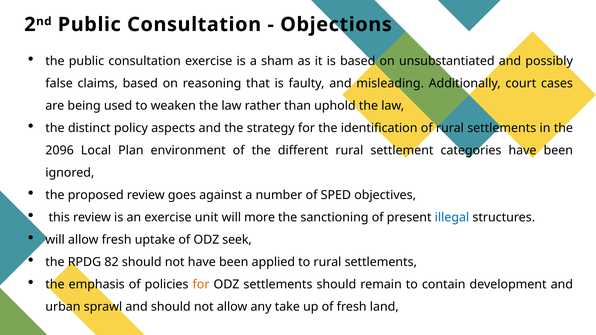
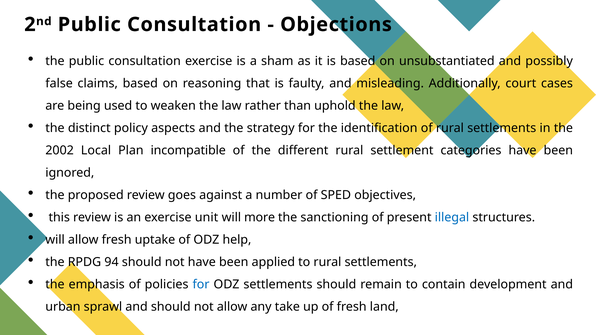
2096: 2096 -> 2002
environment: environment -> incompatible
seek: seek -> help
82: 82 -> 94
for at (201, 285) colour: orange -> blue
